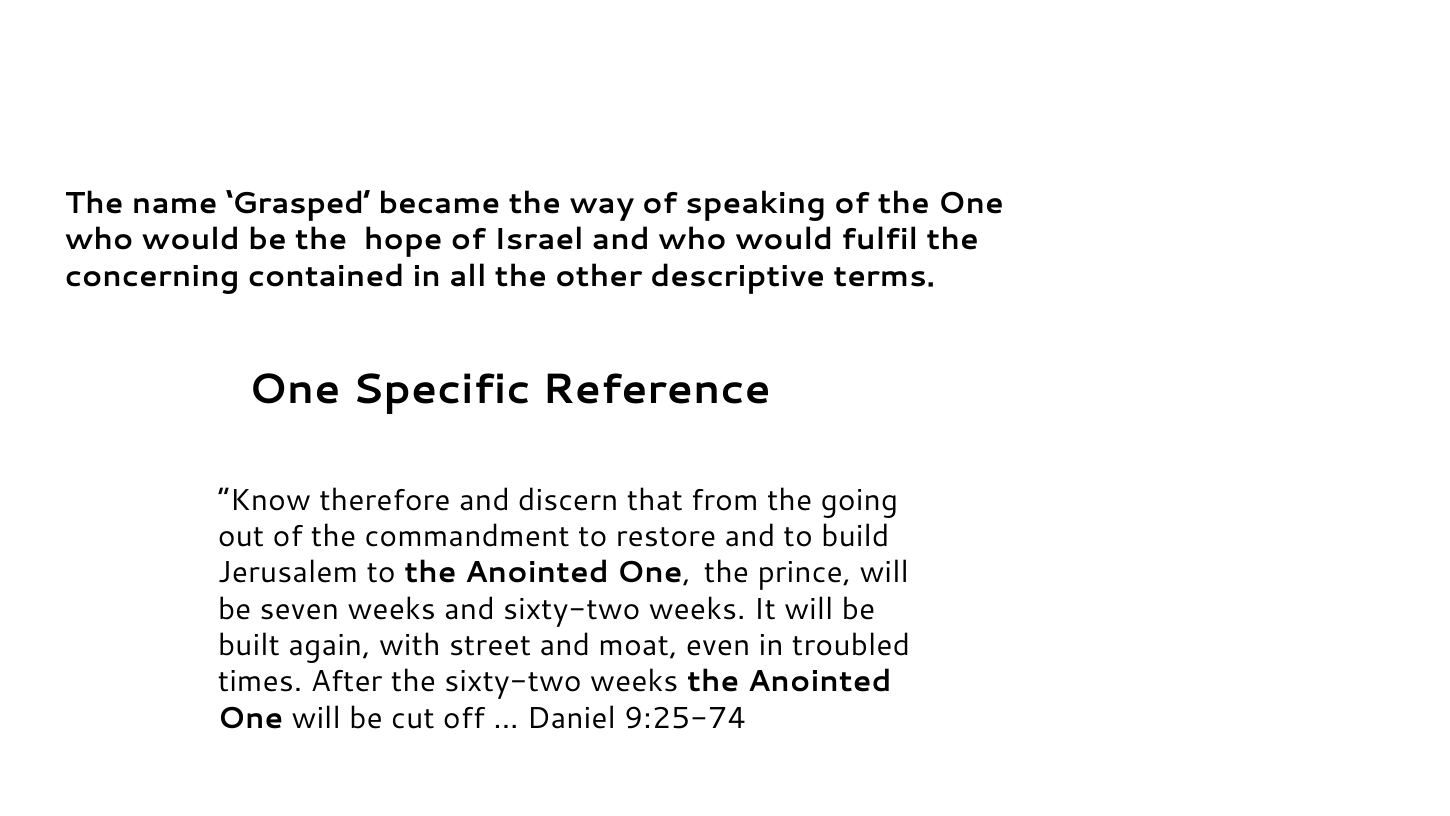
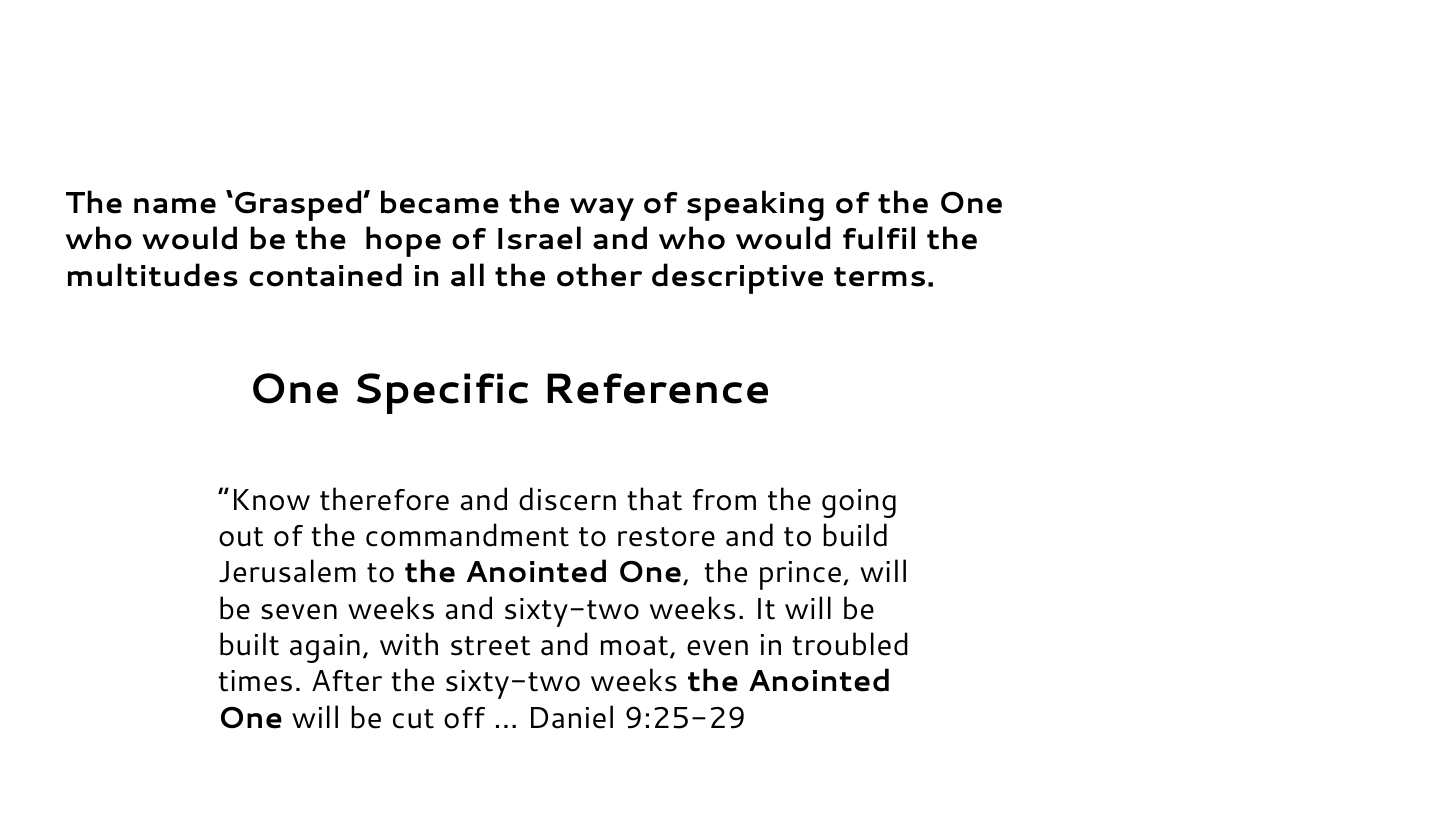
concerning: concerning -> multitudes
9:25-74: 9:25-74 -> 9:25-29
